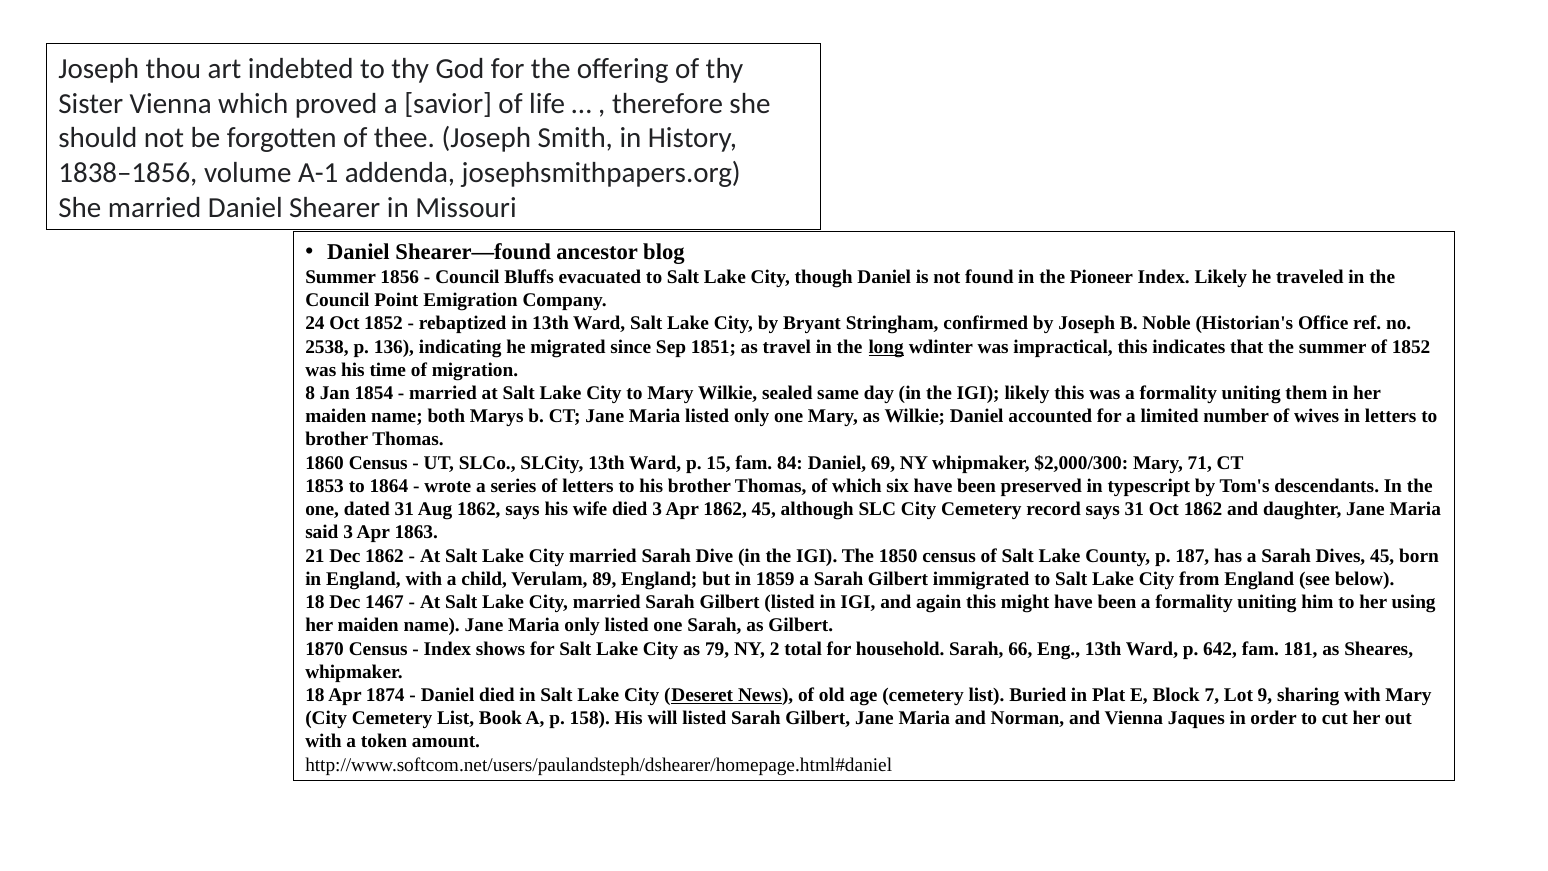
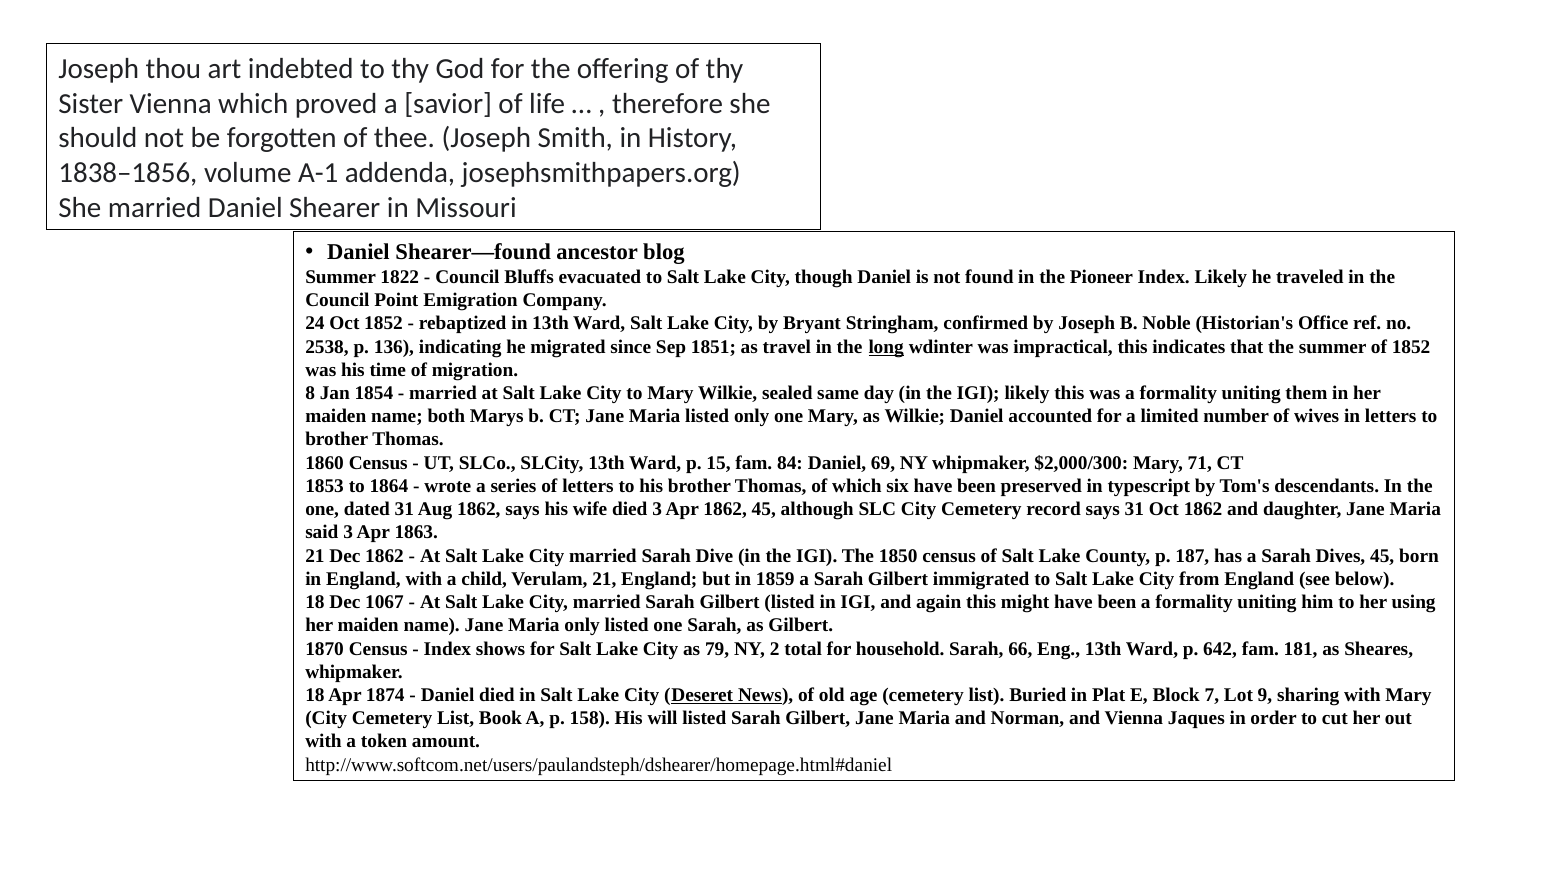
1856: 1856 -> 1822
Verulam 89: 89 -> 21
1467: 1467 -> 1067
